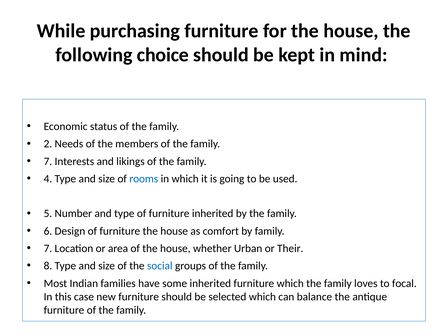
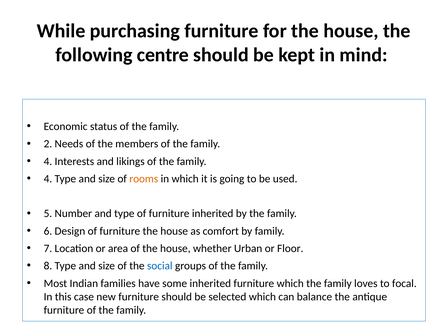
choice: choice -> centre
7 at (48, 161): 7 -> 4
rooms colour: blue -> orange
Their: Their -> Floor
